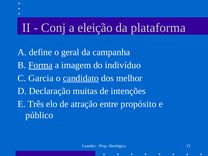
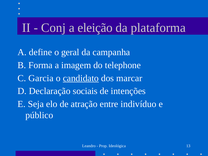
Forma underline: present -> none
indivíduo: indivíduo -> telephone
melhor: melhor -> marcar
muitas: muitas -> sociais
Três: Três -> Seja
propósito: propósito -> indivíduo
